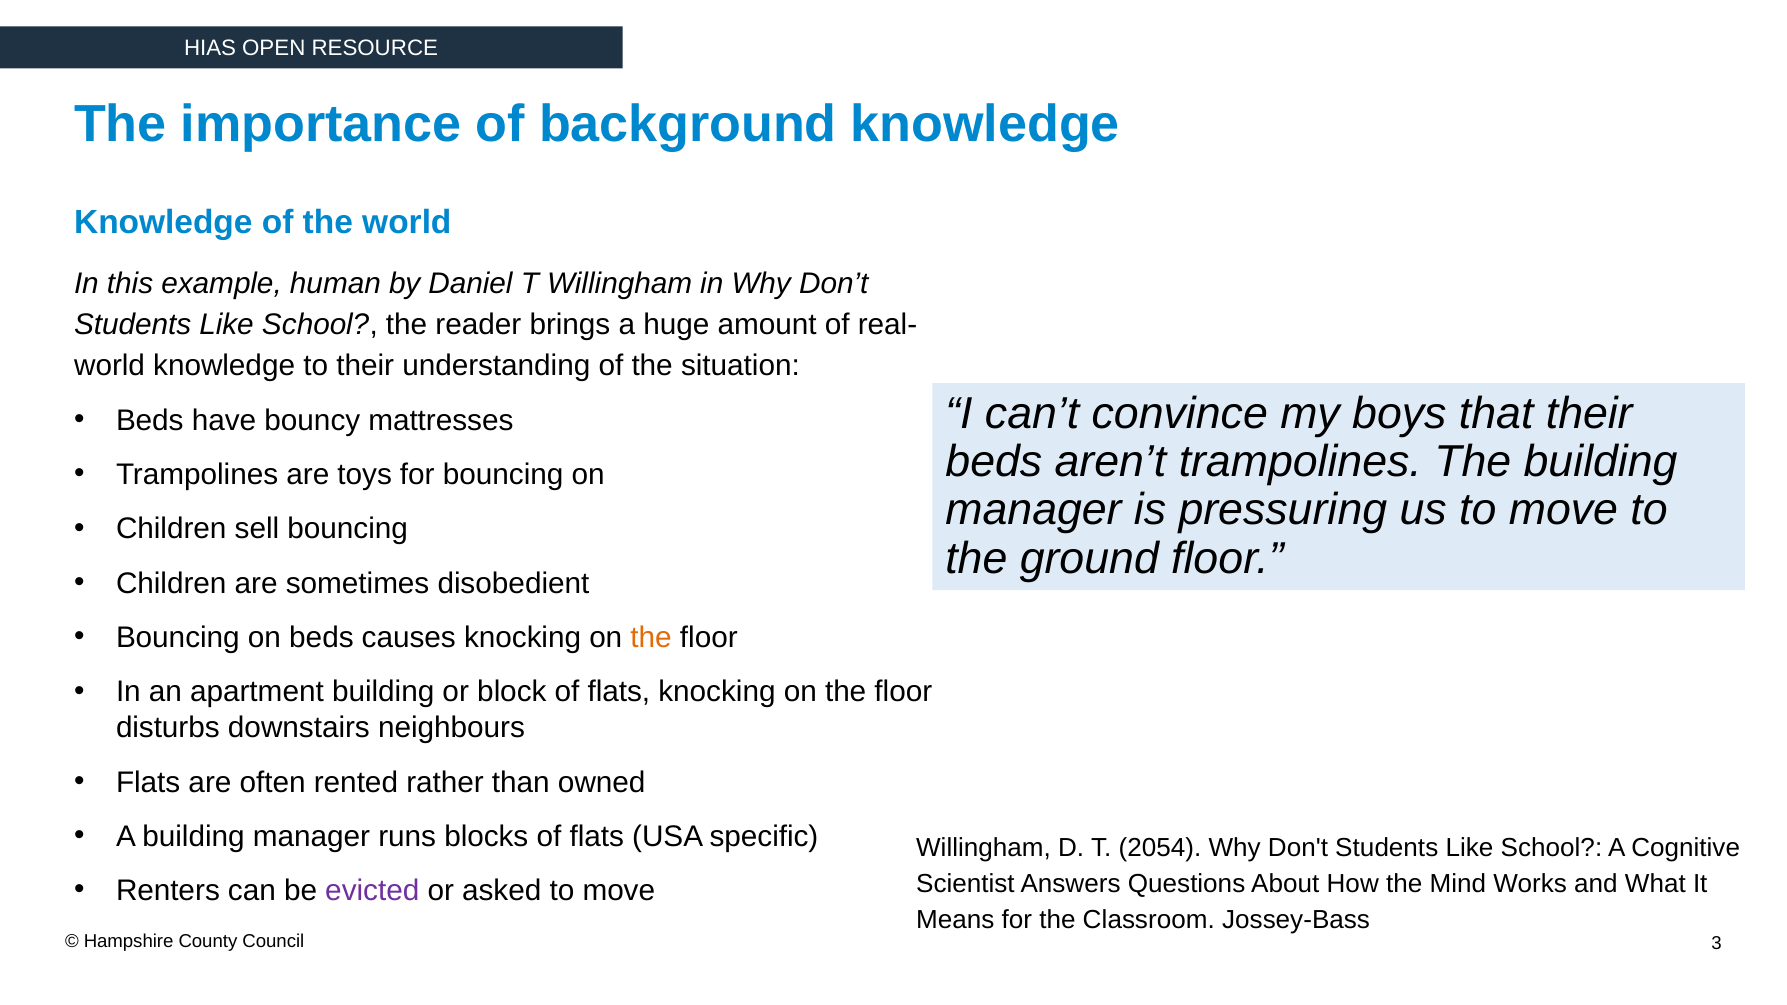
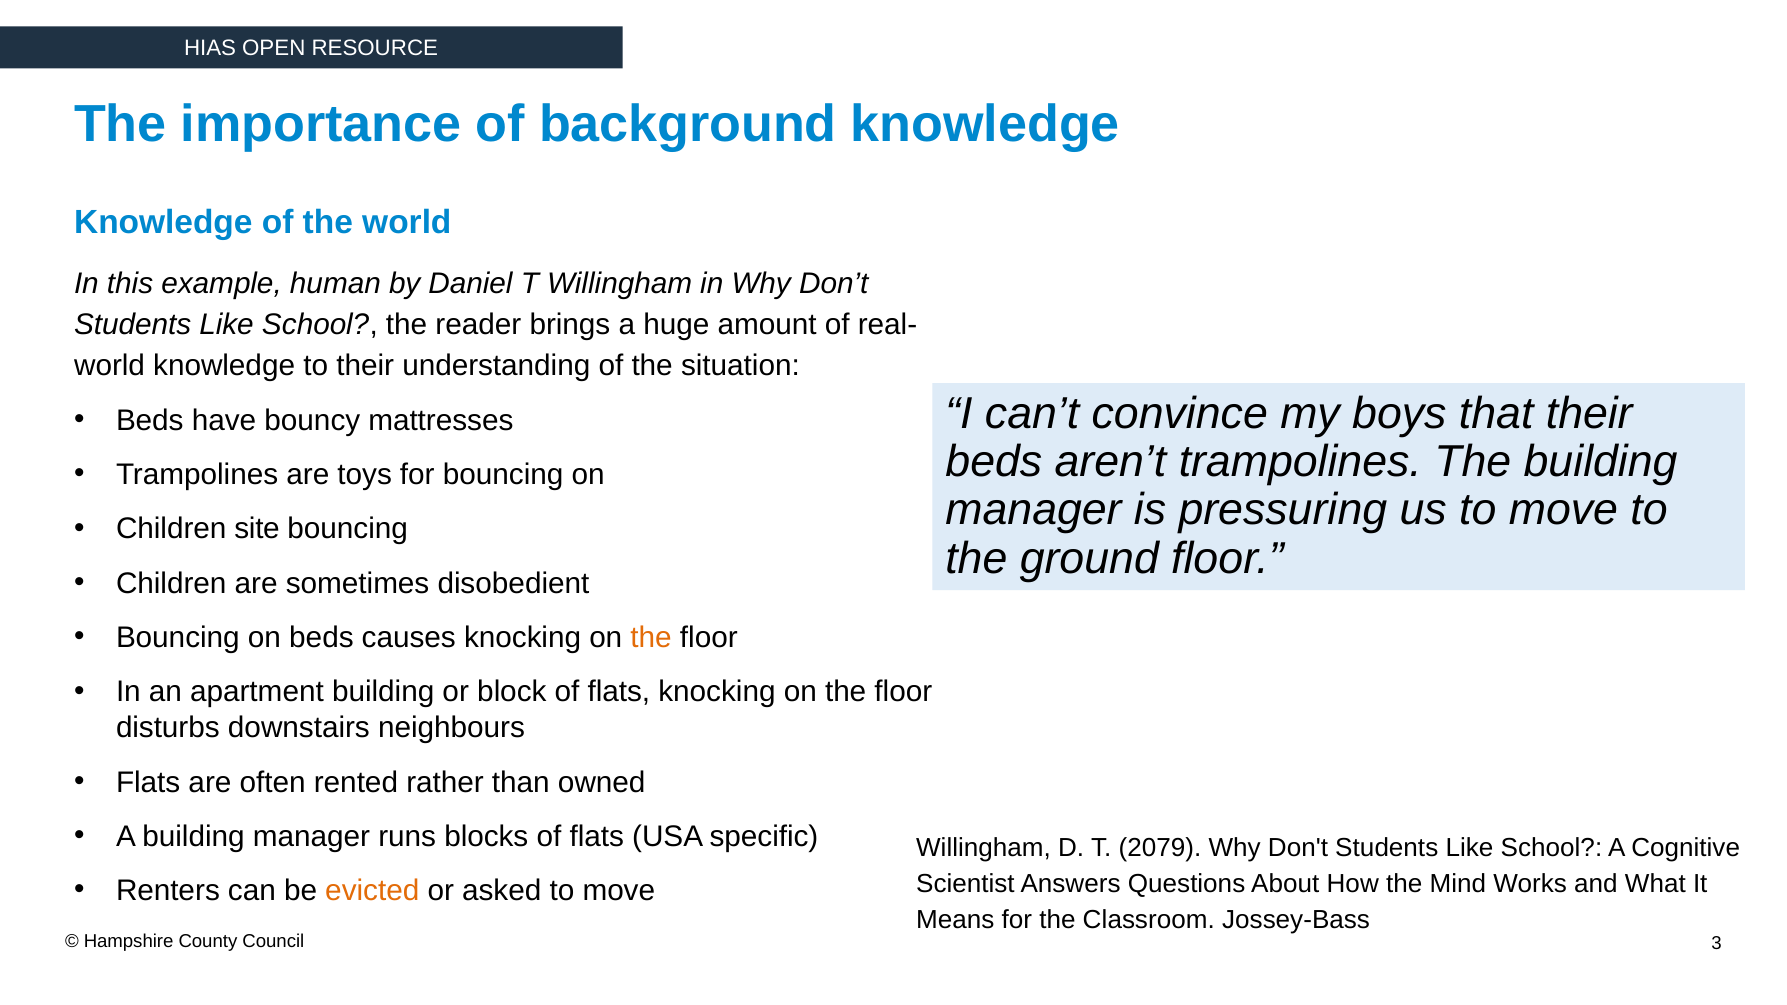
sell: sell -> site
2054: 2054 -> 2079
evicted colour: purple -> orange
